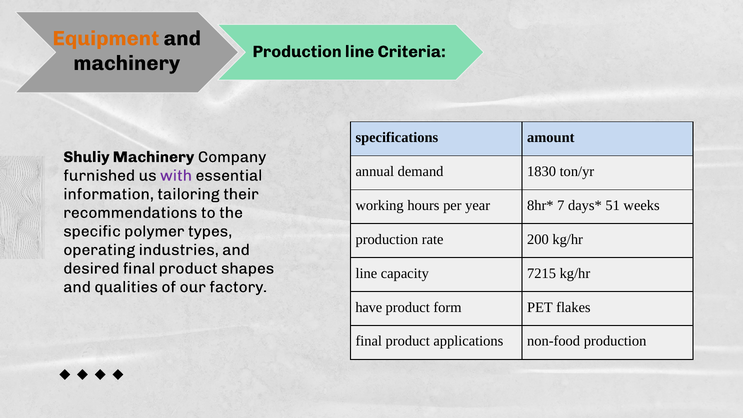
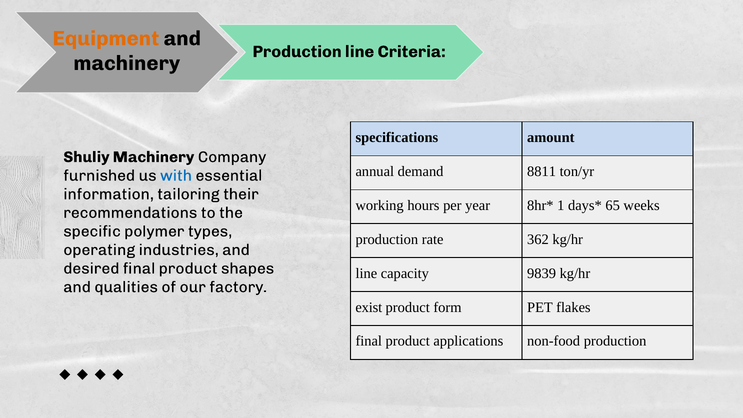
1830: 1830 -> 8811
with colour: purple -> blue
7: 7 -> 1
51: 51 -> 65
200: 200 -> 362
7215: 7215 -> 9839
have: have -> exist
